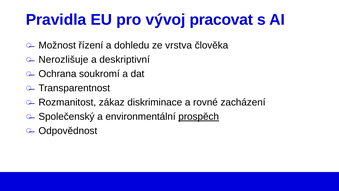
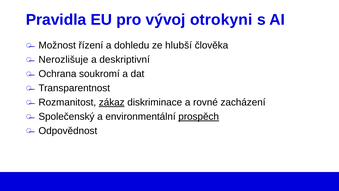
pracovat: pracovat -> otrokyni
vrstva: vrstva -> hlubší
zákaz underline: none -> present
